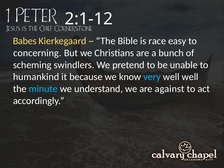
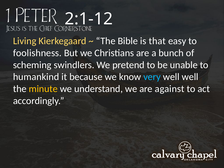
Babes: Babes -> Living
race: race -> that
concerning: concerning -> foolishness
minute colour: light blue -> yellow
